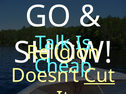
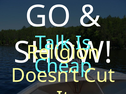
Cut underline: present -> none
